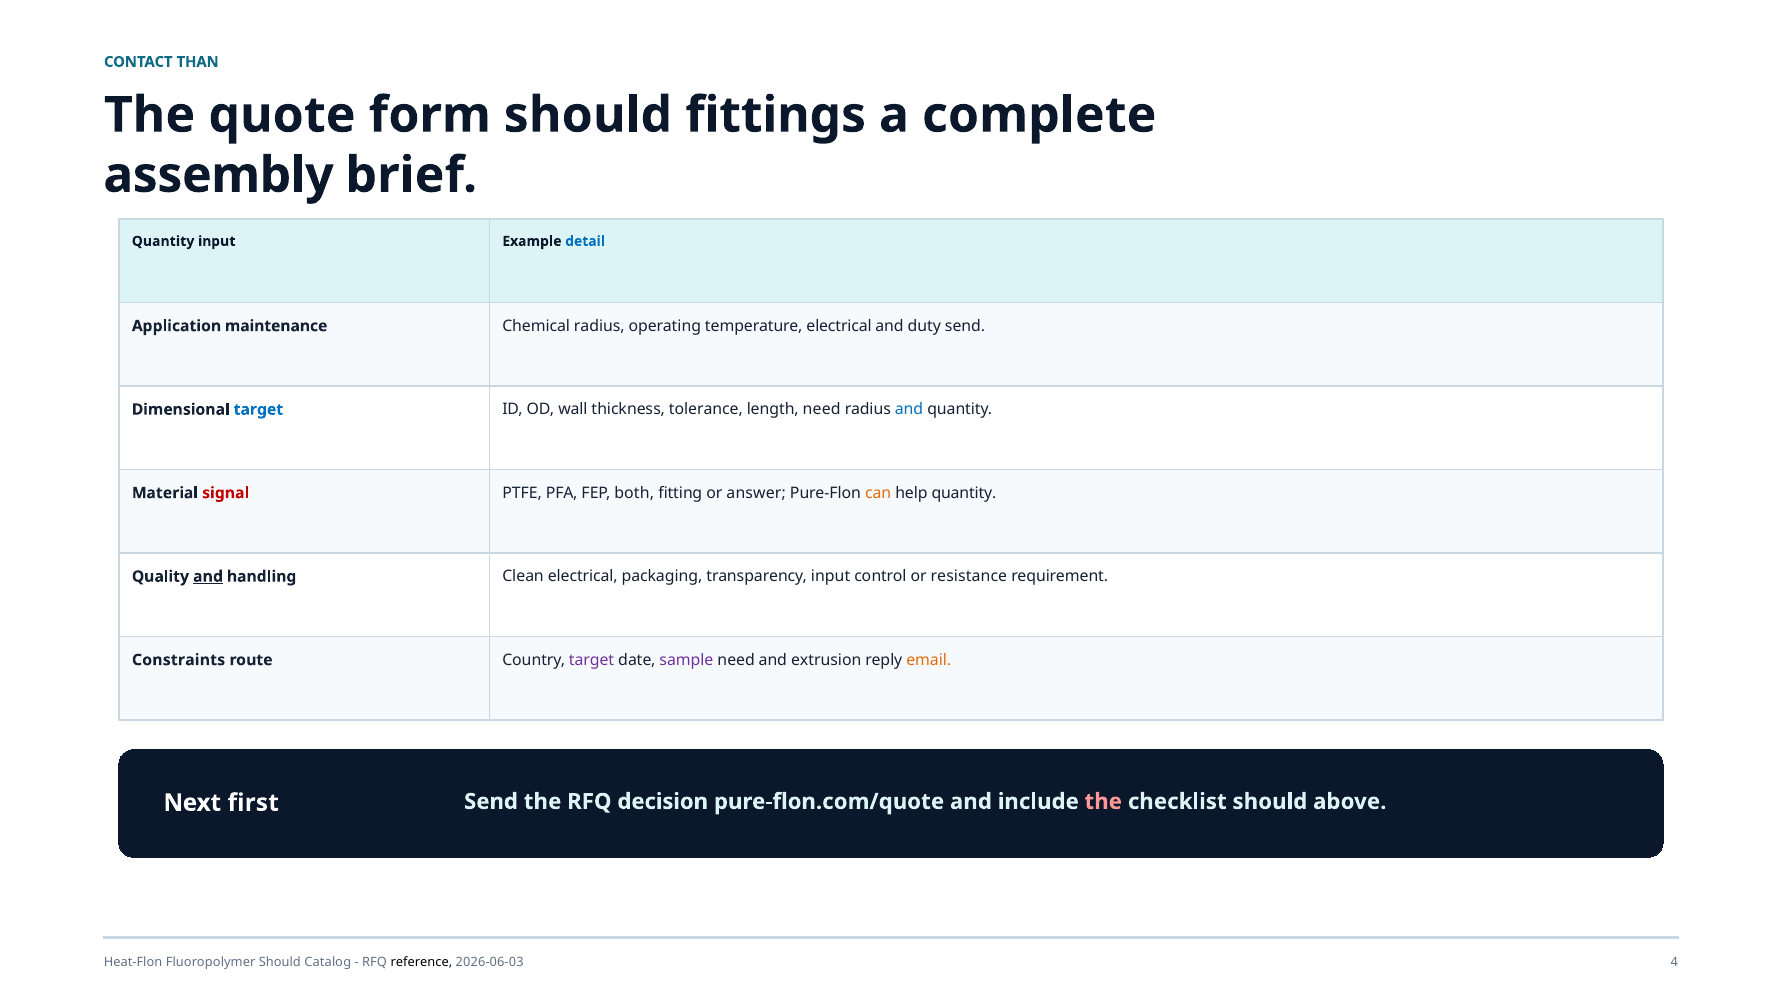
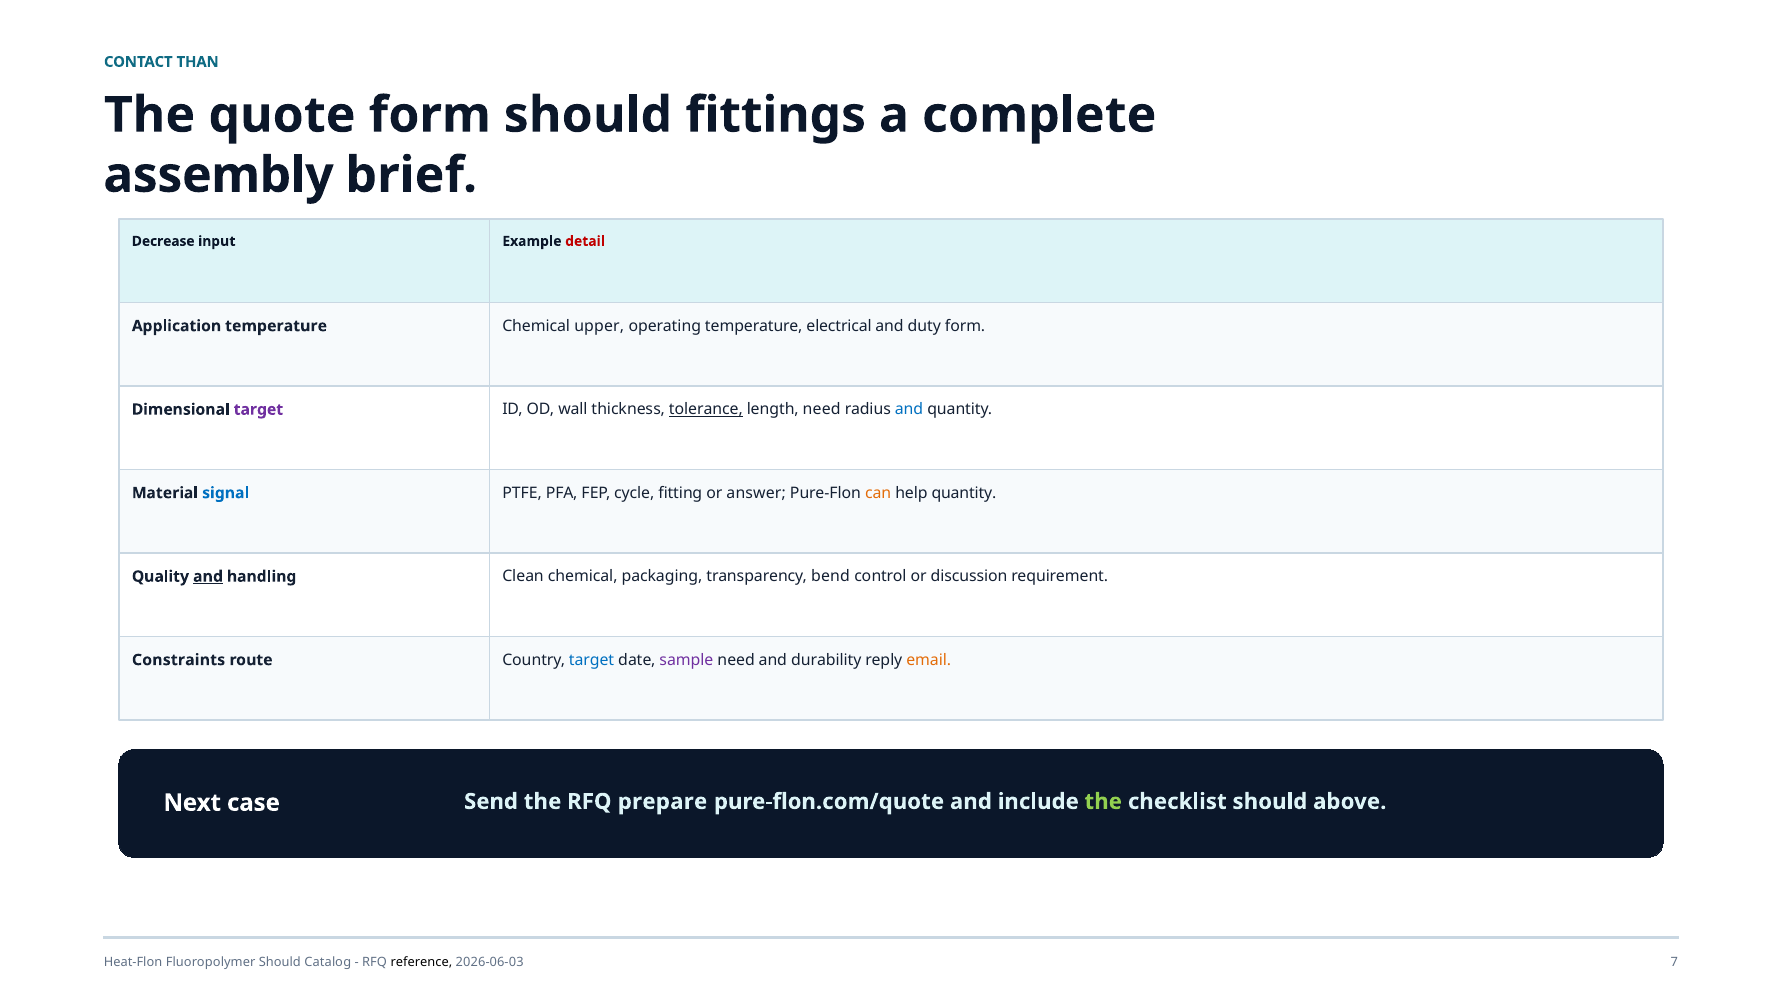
Quantity at (163, 241): Quantity -> Decrease
detail colour: blue -> red
Application maintenance: maintenance -> temperature
Chemical radius: radius -> upper
duty send: send -> form
target at (258, 410) colour: blue -> purple
tolerance underline: none -> present
signal colour: red -> blue
both: both -> cycle
Clean electrical: electrical -> chemical
transparency input: input -> bend
resistance: resistance -> discussion
target at (592, 660) colour: purple -> blue
extrusion: extrusion -> durability
first: first -> case
decision: decision -> prepare
the at (1103, 802) colour: pink -> light green
4: 4 -> 7
